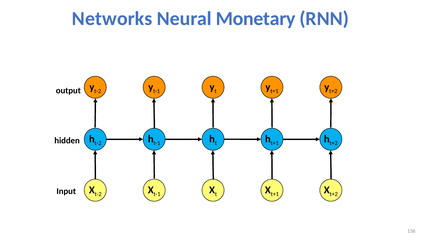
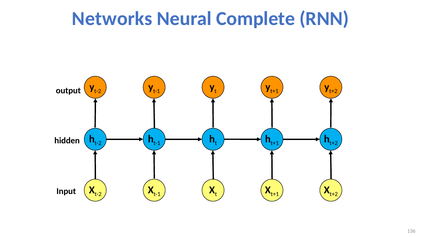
Monetary: Monetary -> Complete
